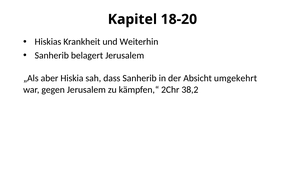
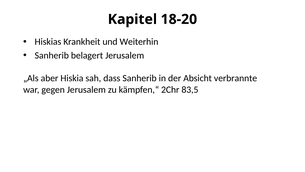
umgekehrt: umgekehrt -> verbrannte
38,2: 38,2 -> 83,5
